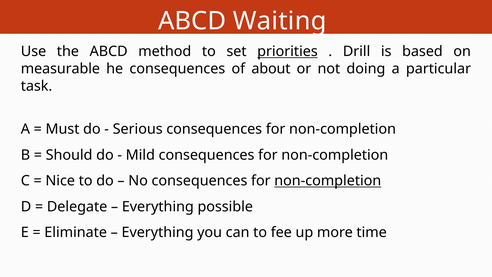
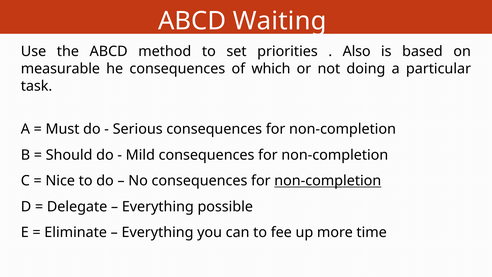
priorities underline: present -> none
Drill: Drill -> Also
about: about -> which
